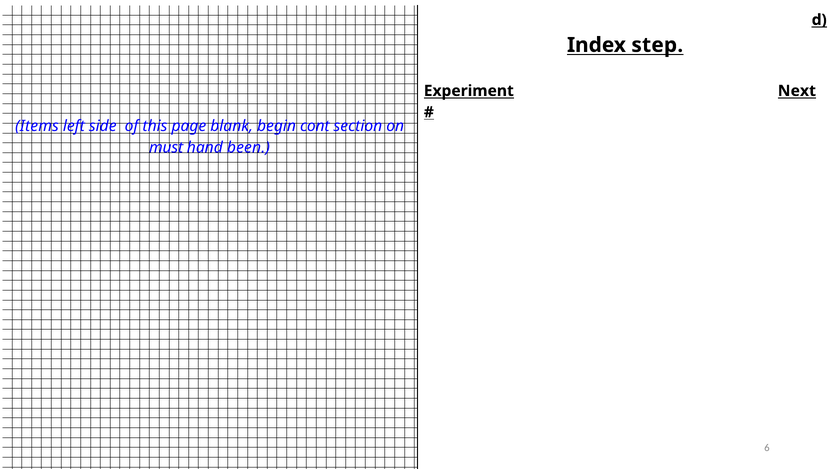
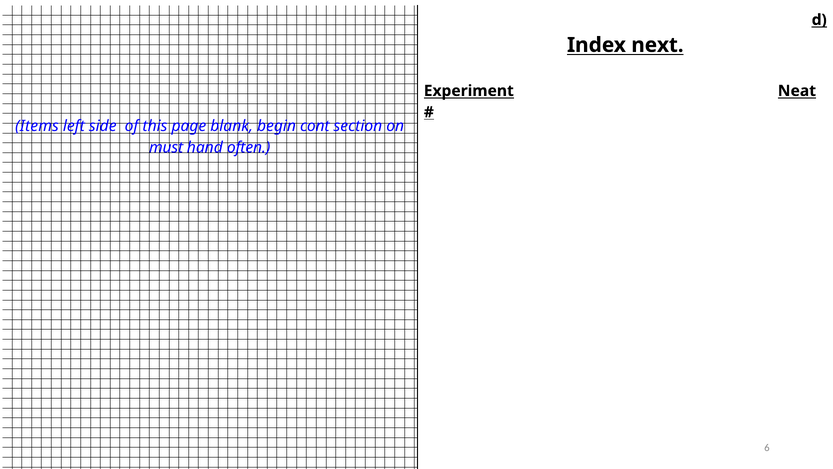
step: step -> next
Next: Next -> Neat
been: been -> often
